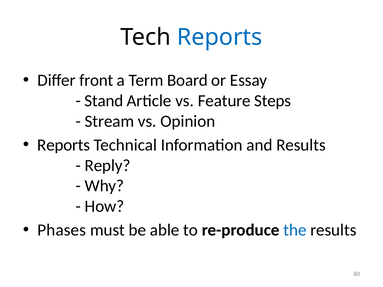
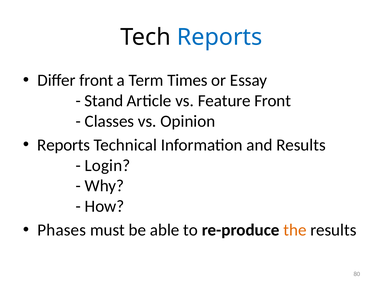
Board: Board -> Times
Feature Steps: Steps -> Front
Stream: Stream -> Classes
Reply: Reply -> Login
the colour: blue -> orange
